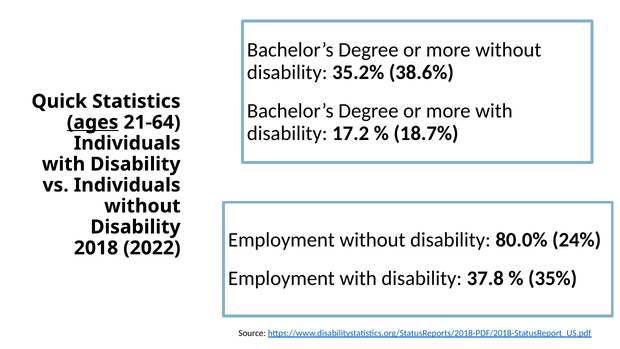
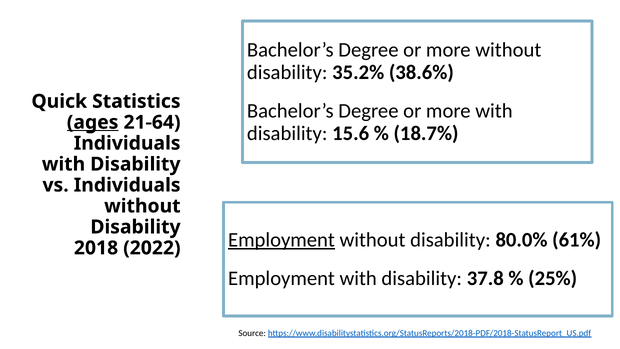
17.2: 17.2 -> 15.6
Employment at (281, 240) underline: none -> present
24%: 24% -> 61%
35%: 35% -> 25%
